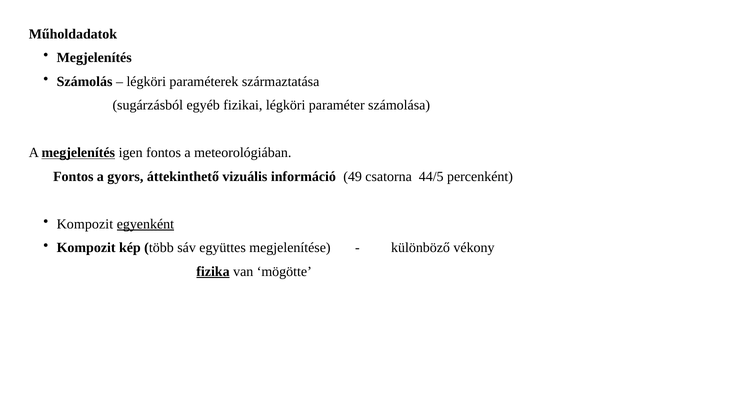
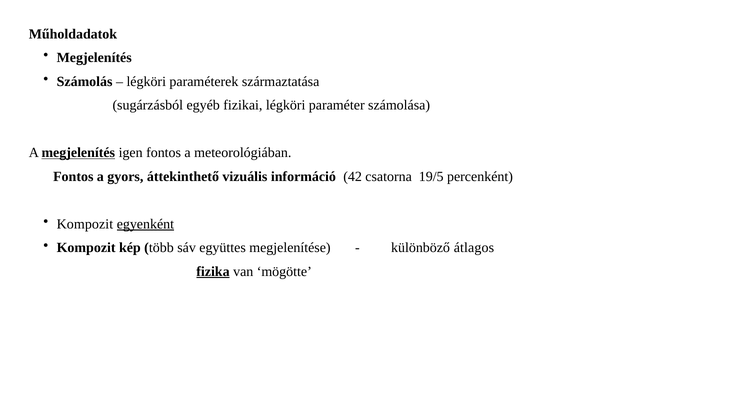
49: 49 -> 42
44/5: 44/5 -> 19/5
vékony: vékony -> átlagos
